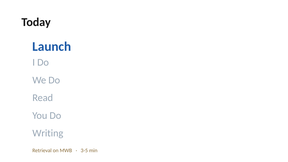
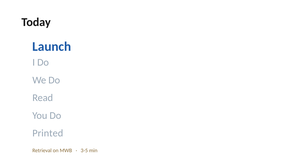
Writing: Writing -> Printed
